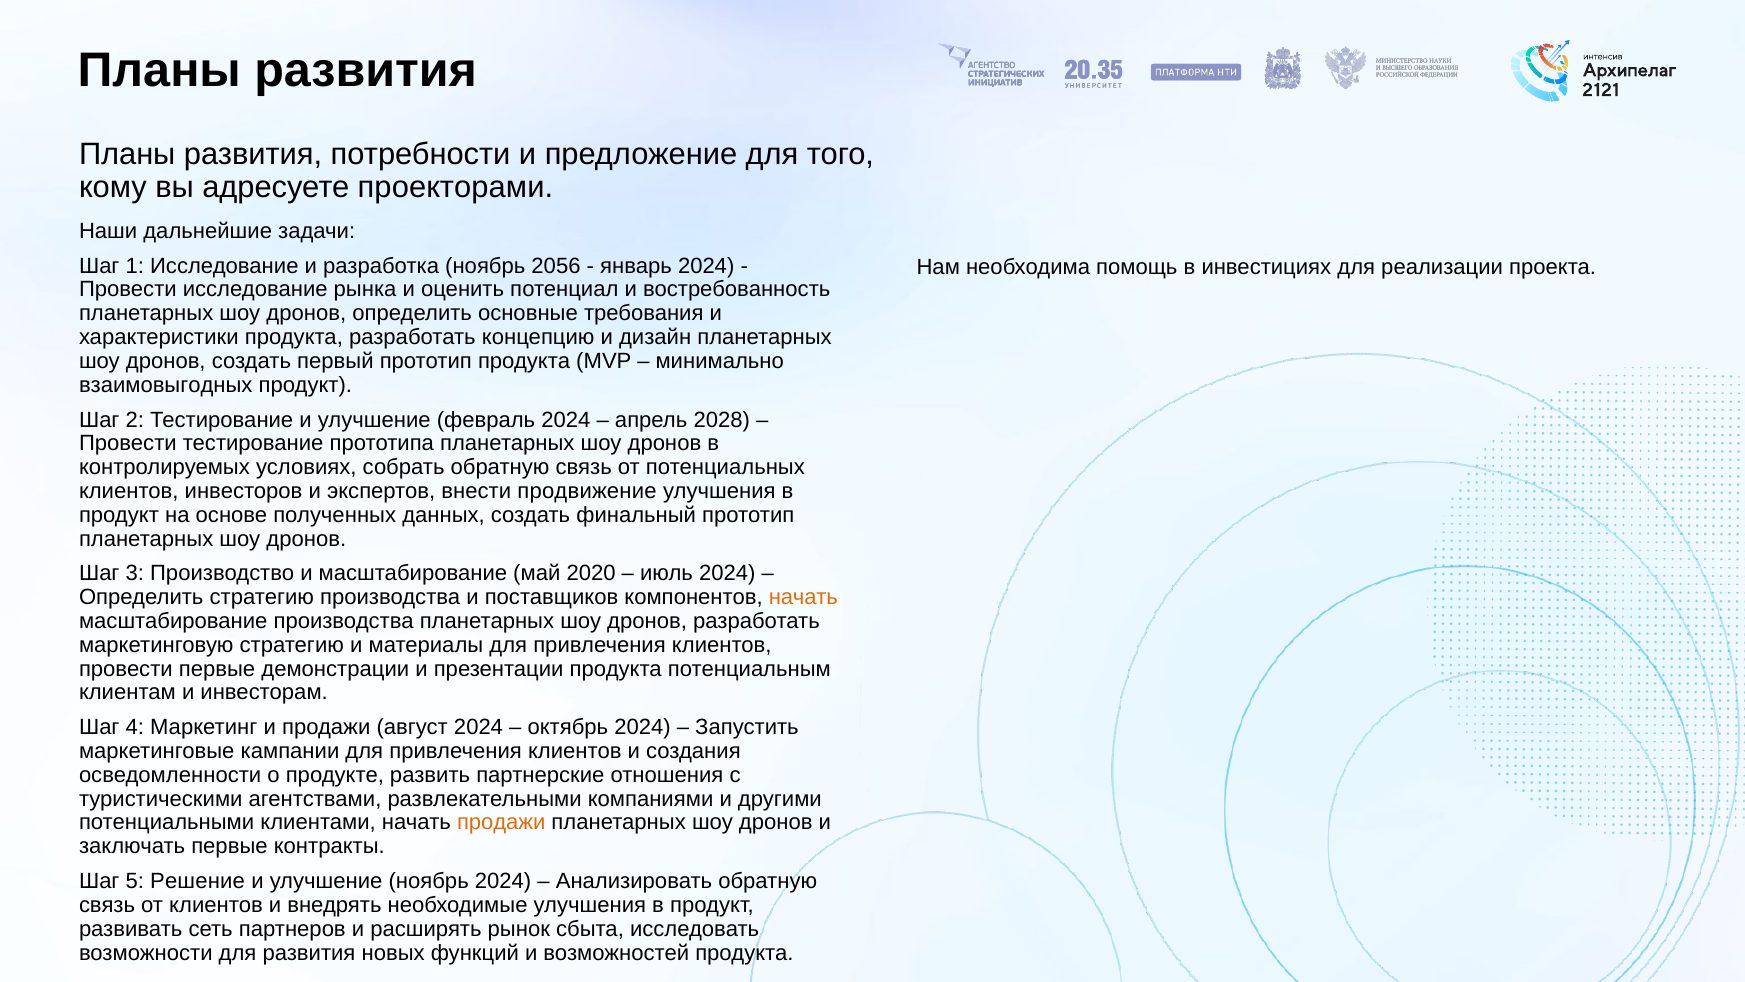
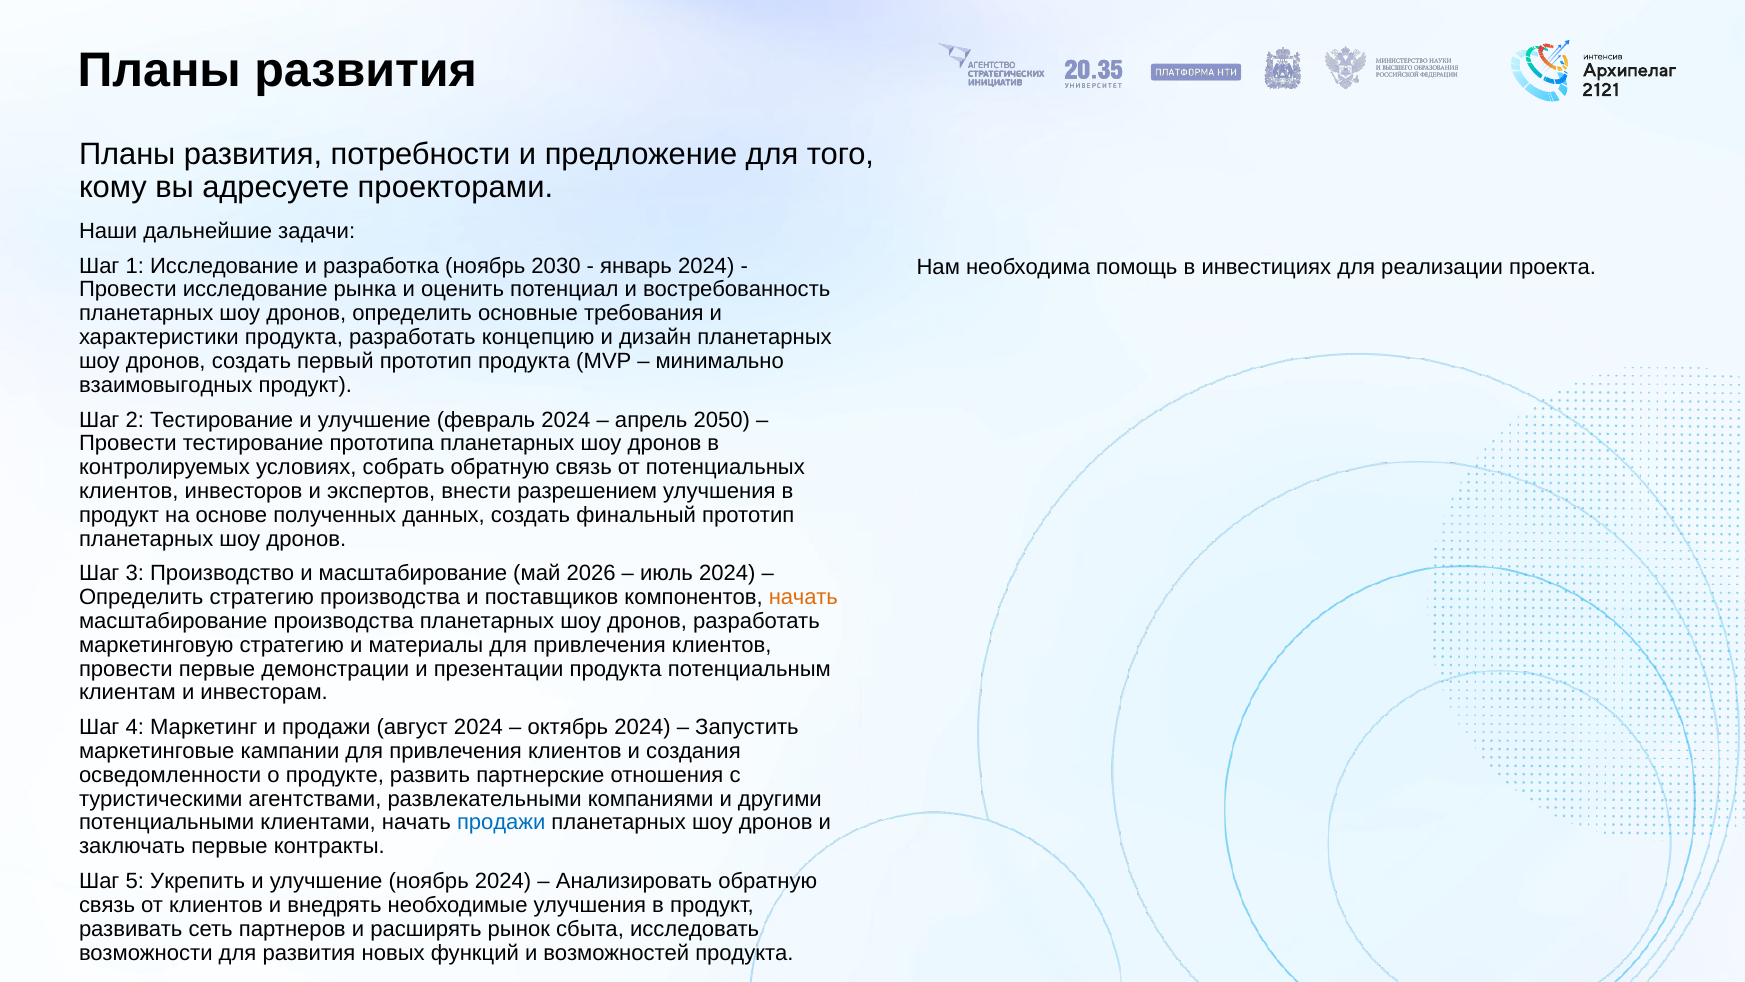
2056: 2056 -> 2030
2028: 2028 -> 2050
продвижение: продвижение -> разрешением
2020: 2020 -> 2026
продажи at (501, 823) colour: orange -> blue
Решение: Решение -> Укрепить
